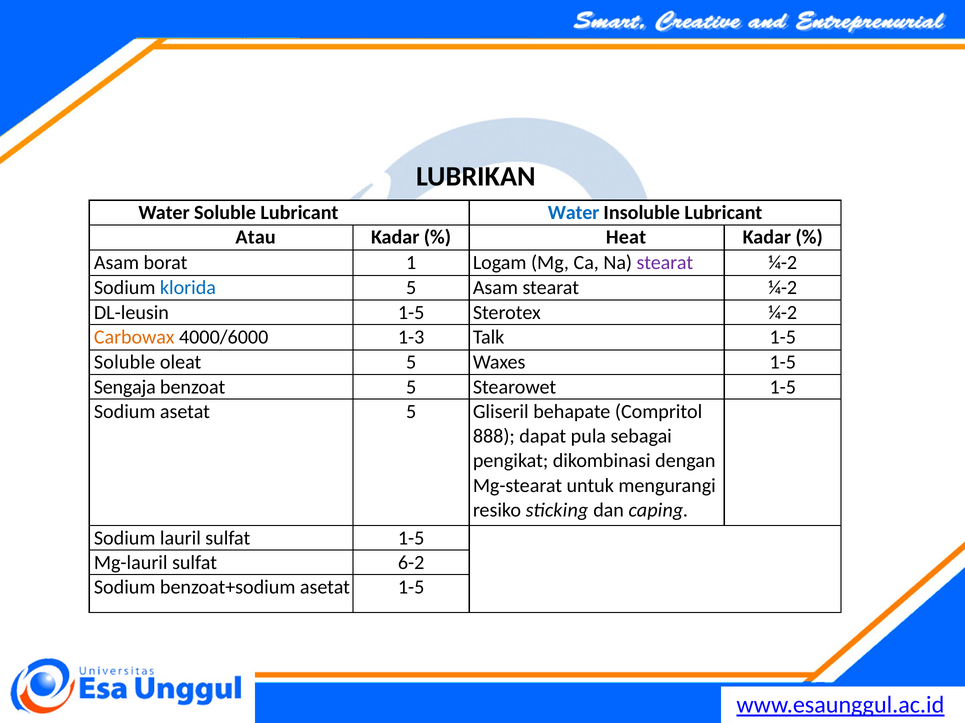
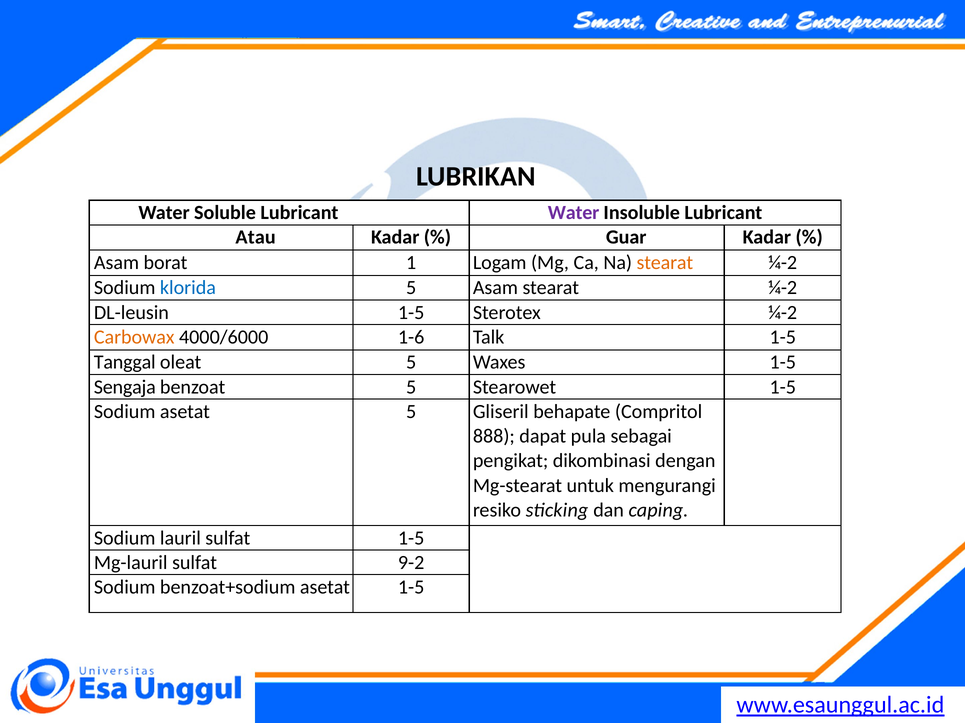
Water at (574, 213) colour: blue -> purple
Heat: Heat -> Guar
stearat at (665, 263) colour: purple -> orange
1-3: 1-3 -> 1-6
Soluble at (125, 363): Soluble -> Tanggal
6-2: 6-2 -> 9-2
